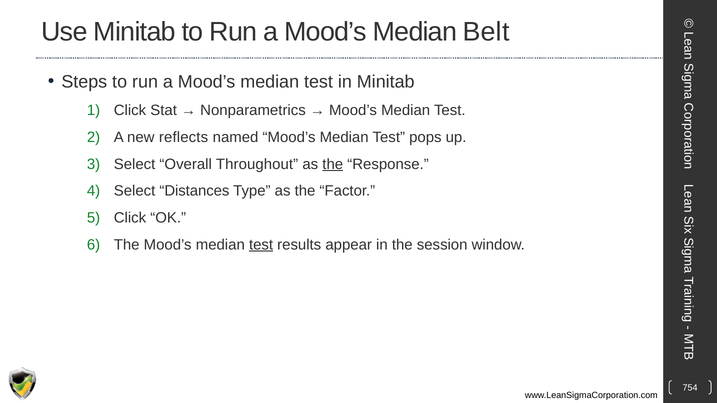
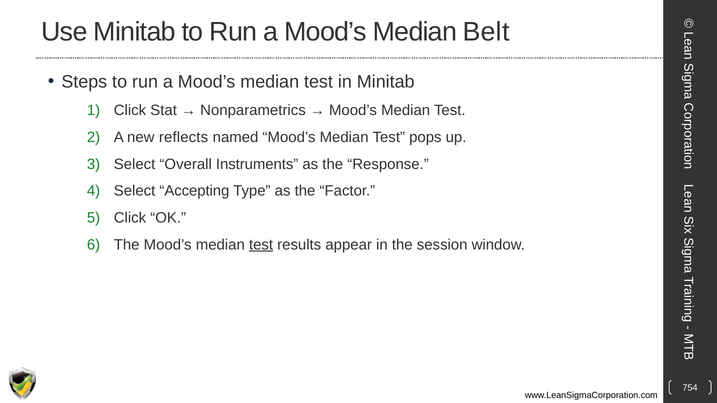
Throughout: Throughout -> Instruments
the at (333, 164) underline: present -> none
Distances: Distances -> Accepting
